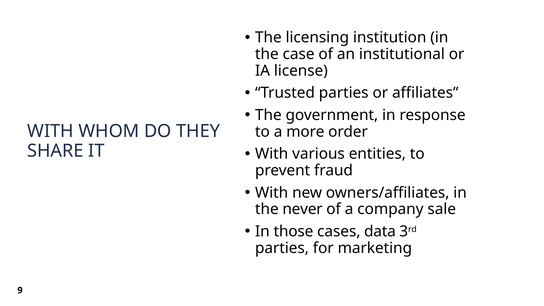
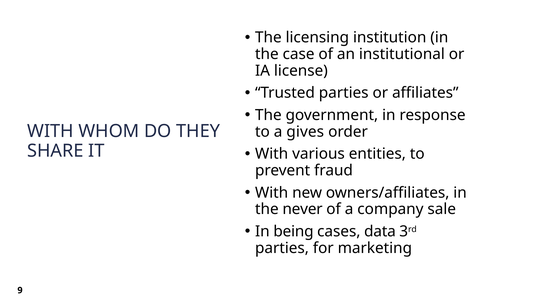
more: more -> gives
those: those -> being
